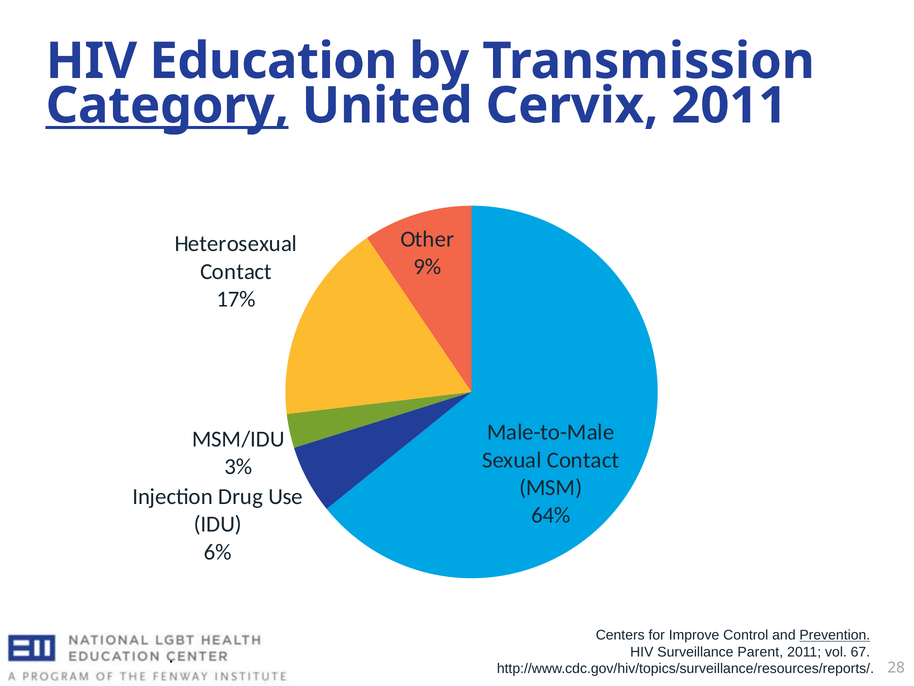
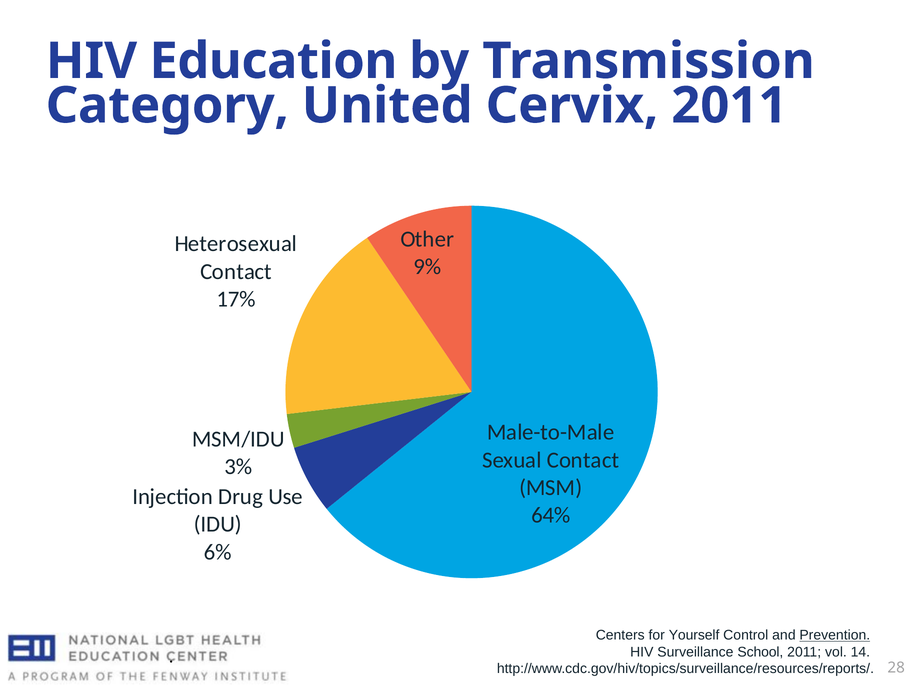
Category underline: present -> none
Improve: Improve -> Yourself
Parent: Parent -> School
67: 67 -> 14
